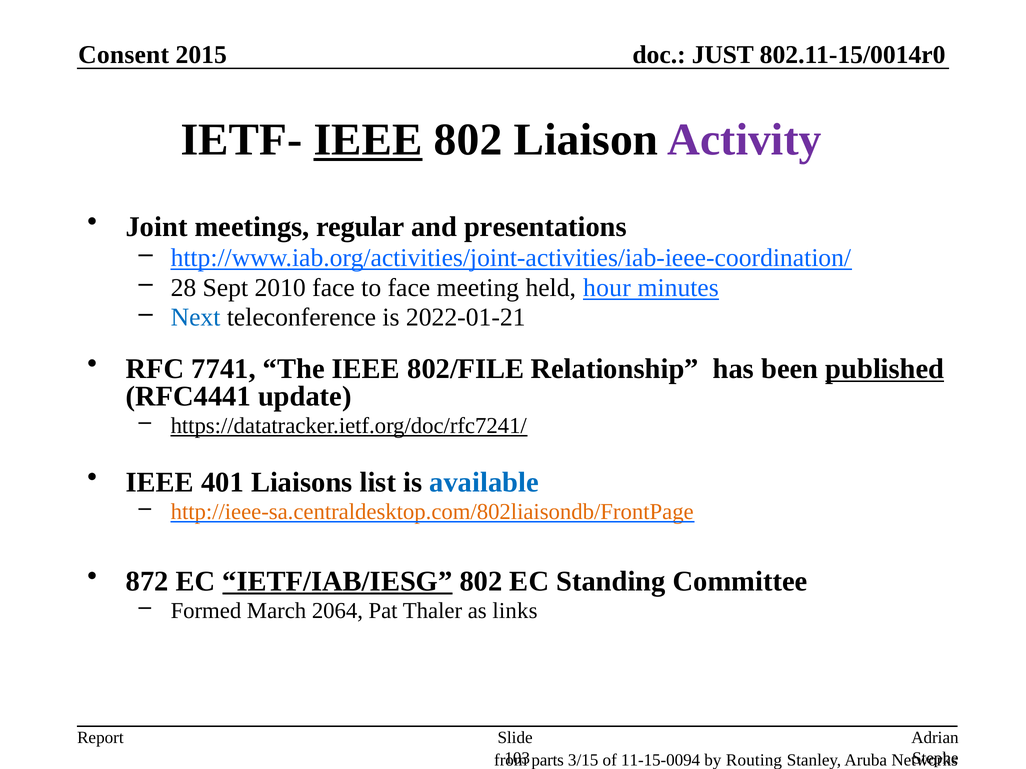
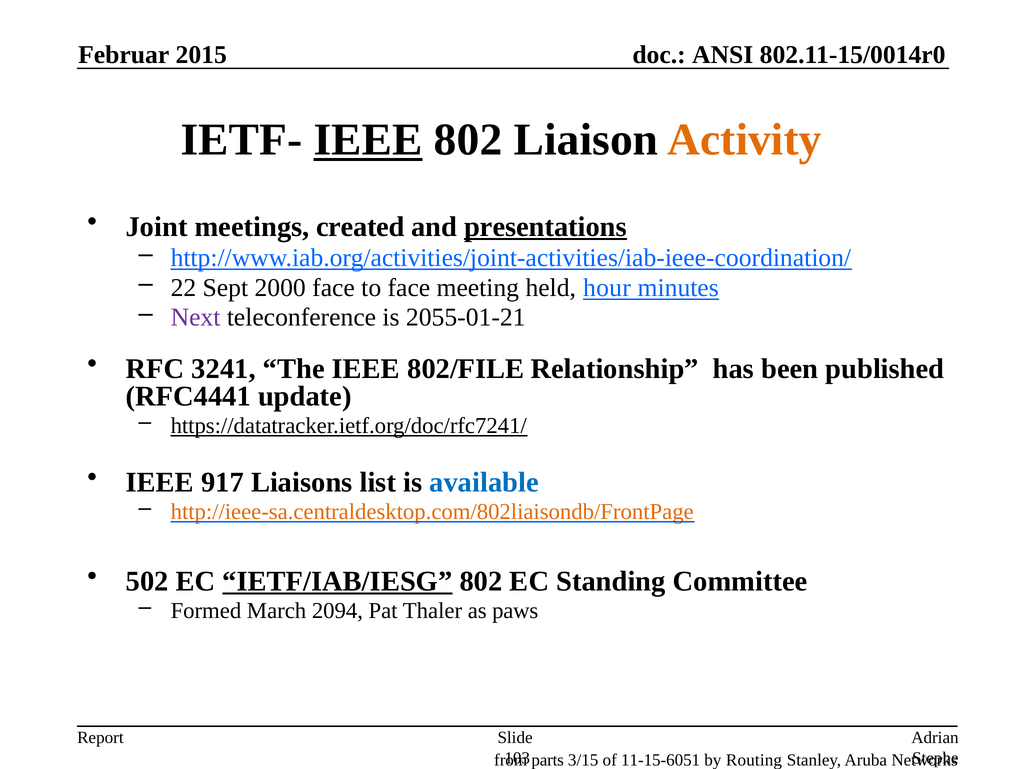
Consent: Consent -> Februar
JUST: JUST -> ANSI
Activity colour: purple -> orange
regular: regular -> created
presentations underline: none -> present
28: 28 -> 22
2010: 2010 -> 2000
Next colour: blue -> purple
2022-01-21: 2022-01-21 -> 2055-01-21
7741: 7741 -> 3241
published underline: present -> none
401: 401 -> 917
872: 872 -> 502
2064: 2064 -> 2094
links: links -> paws
11-15-0094: 11-15-0094 -> 11-15-6051
